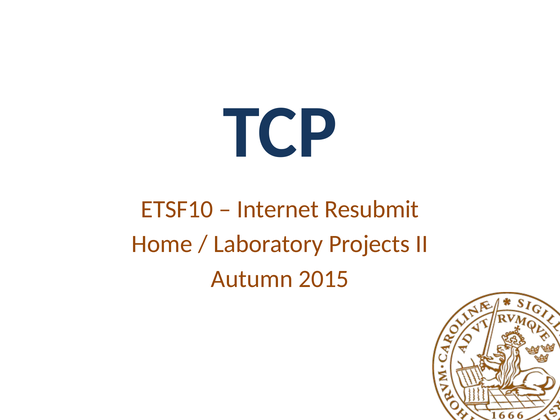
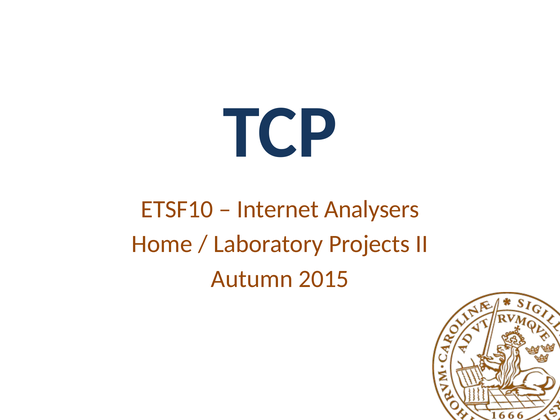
Resubmit: Resubmit -> Analysers
